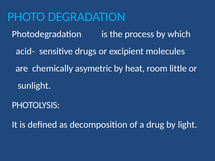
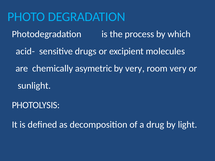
by heat: heat -> very
room little: little -> very
